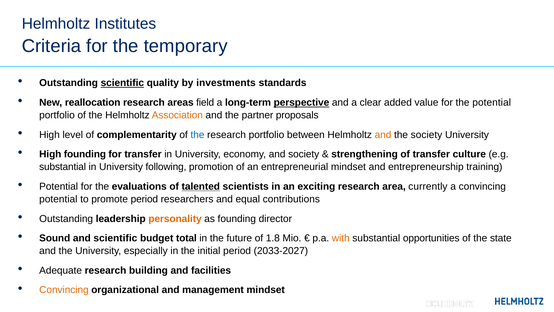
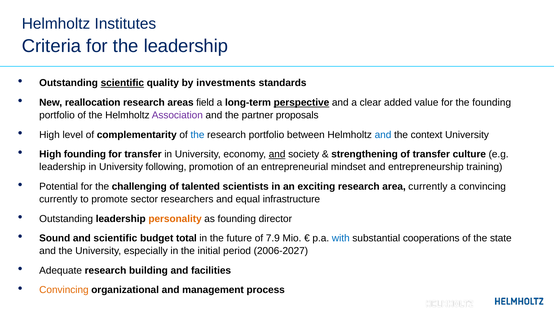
the temporary: temporary -> leadership
the potential: potential -> founding
Association colour: orange -> purple
and at (383, 135) colour: orange -> blue
the society: society -> context
and at (277, 154) underline: none -> present
substantial at (63, 167): substantial -> leadership
evaluations: evaluations -> challenging
talented underline: present -> none
potential at (58, 199): potential -> currently
promote period: period -> sector
contributions: contributions -> infrastructure
1.8: 1.8 -> 7.9
with colour: orange -> blue
opportunities: opportunities -> cooperations
2033-2027: 2033-2027 -> 2006-2027
management mindset: mindset -> process
